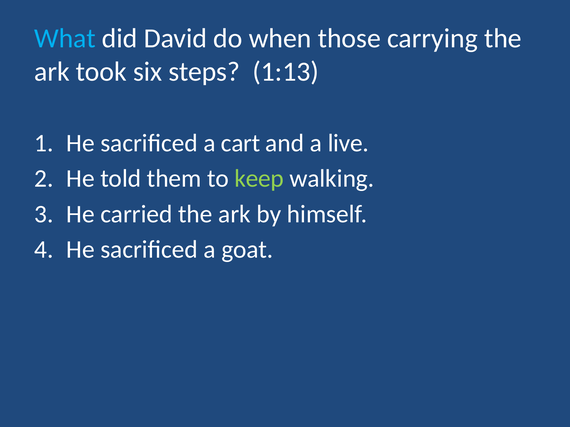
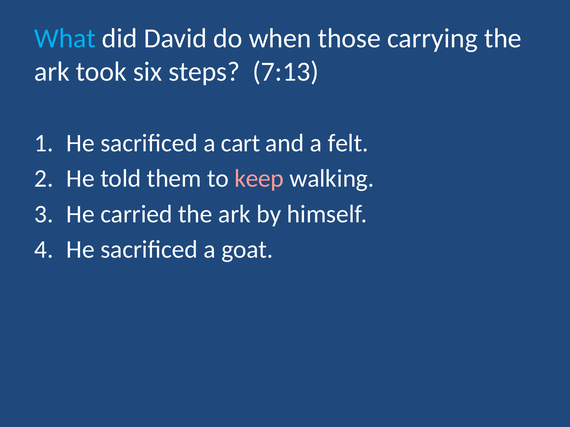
1:13: 1:13 -> 7:13
live: live -> felt
keep colour: light green -> pink
